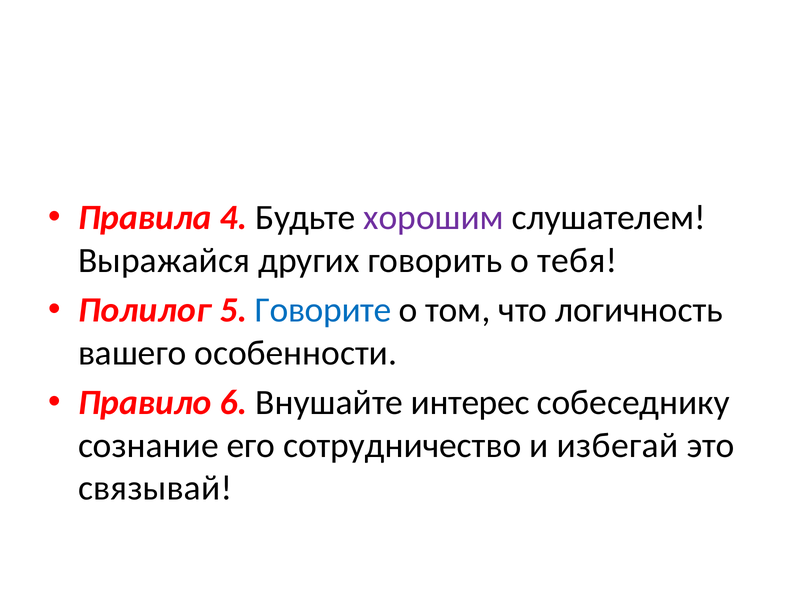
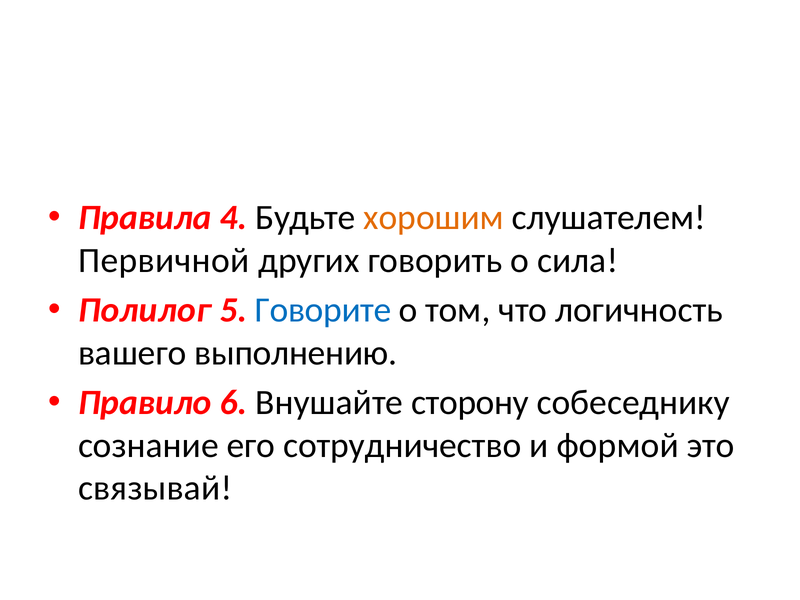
хорошим colour: purple -> orange
Выражайся: Выражайся -> Первичной
тебя: тебя -> сила
особенности: особенности -> выполнению
интерес: интерес -> сторону
избегай: избегай -> формой
